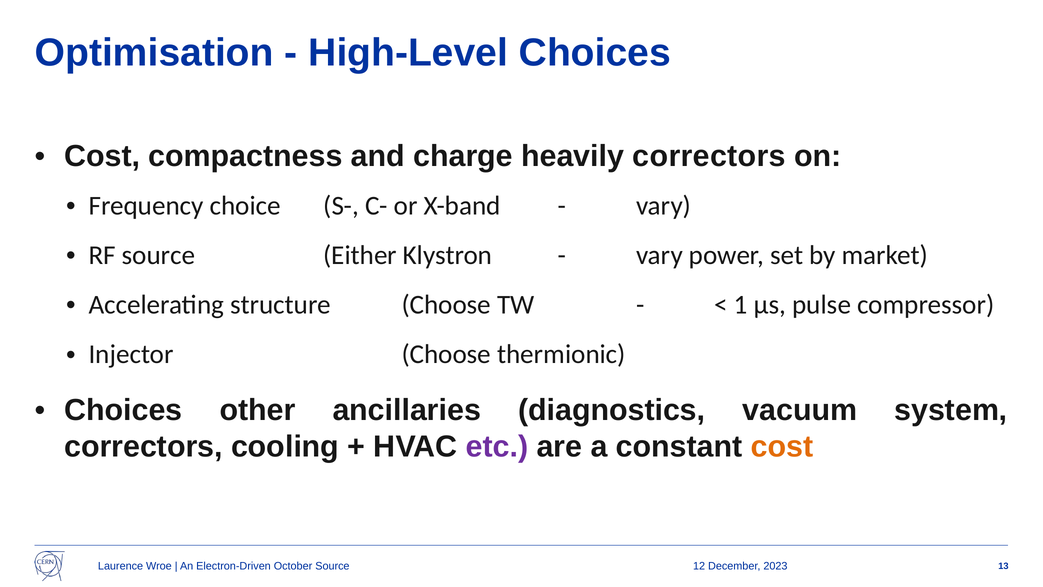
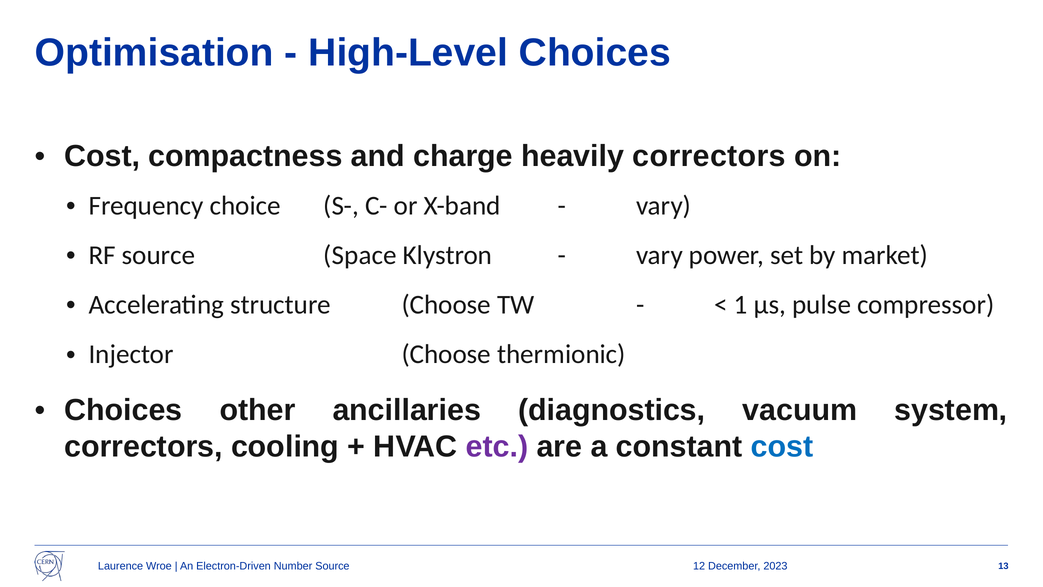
Either: Either -> Space
cost at (782, 446) colour: orange -> blue
October: October -> Number
